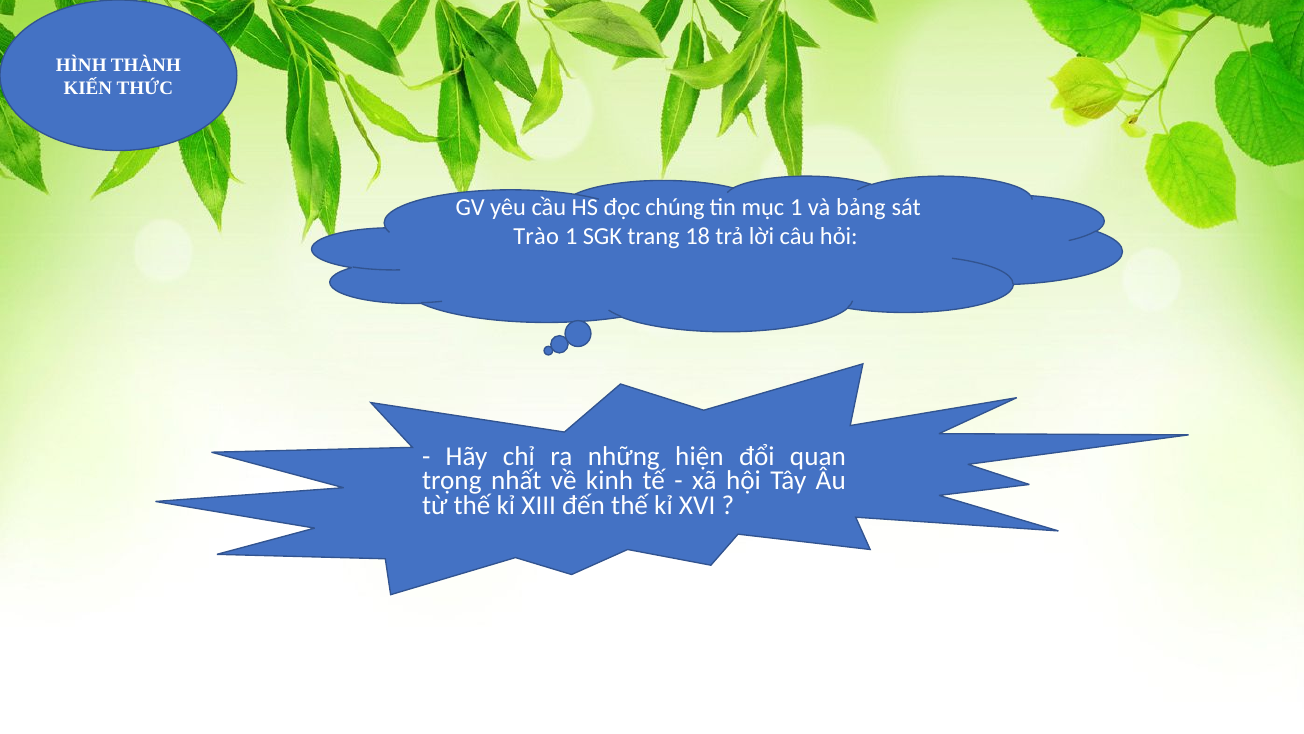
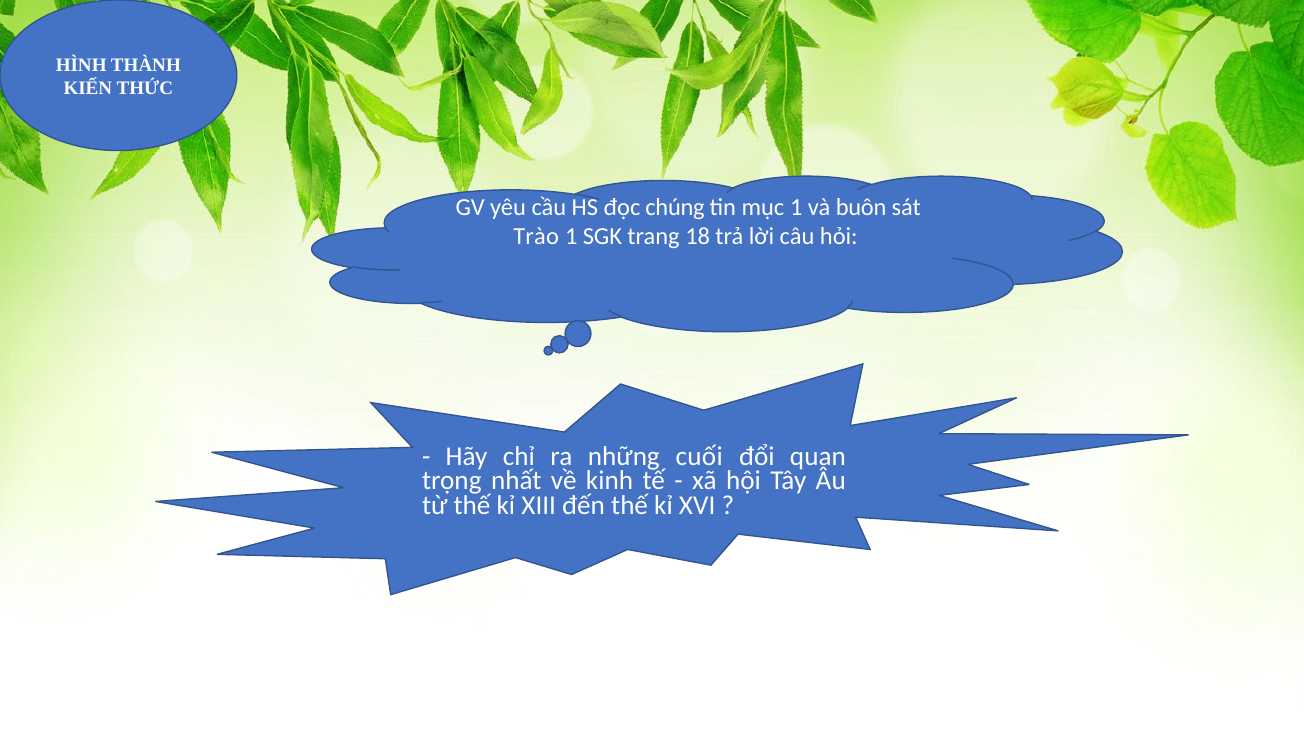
bảng: bảng -> buôn
hiện: hiện -> cuối
